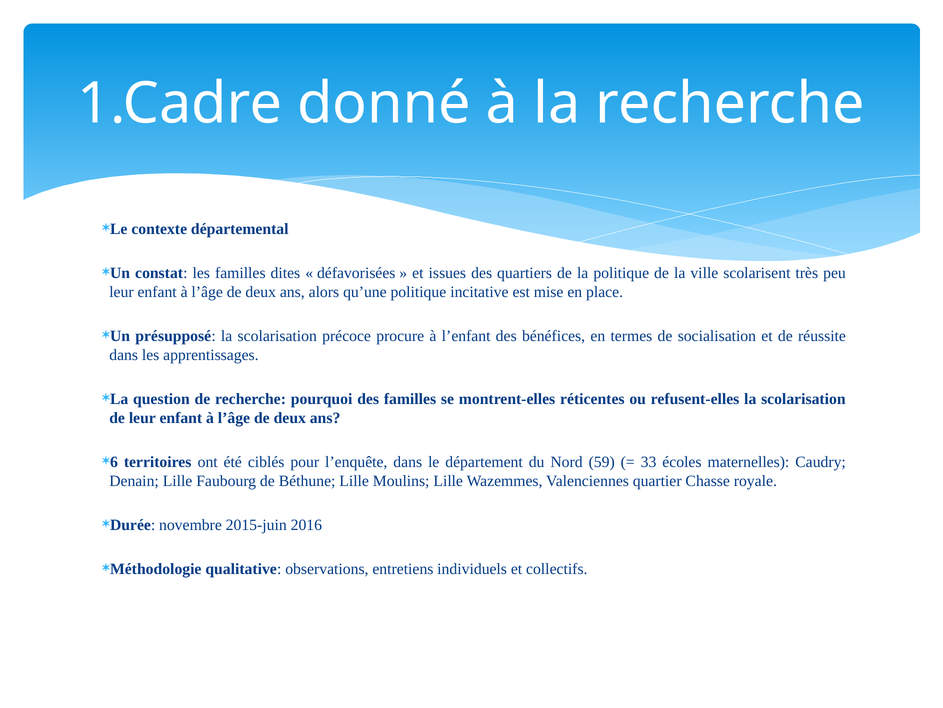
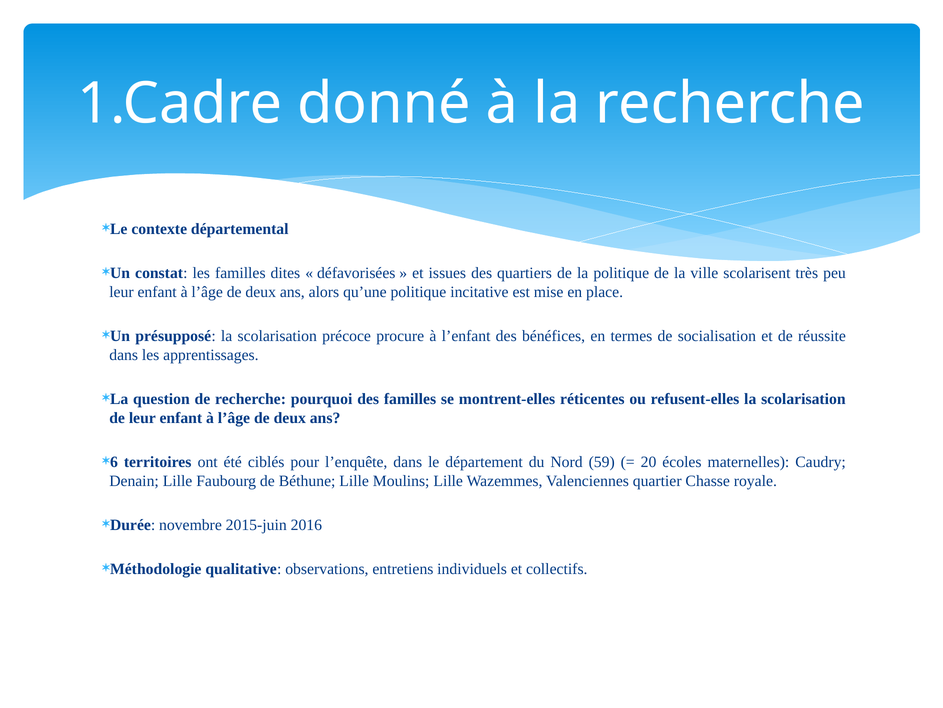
33: 33 -> 20
